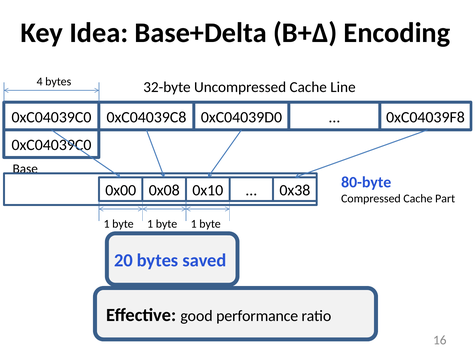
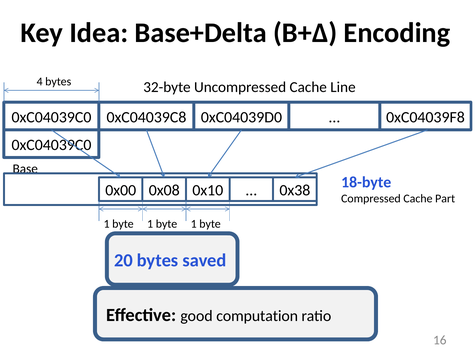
80-byte: 80-byte -> 18-byte
performance: performance -> computation
